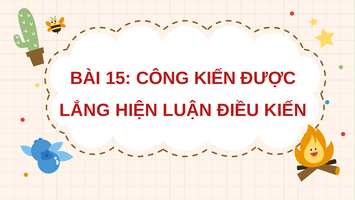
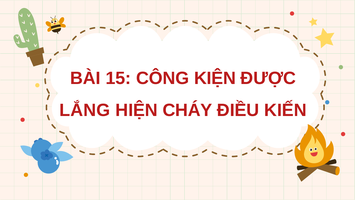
CÔNG KIẾN: KIẾN -> KIỆN
LUẬN: LUẬN -> CHÁY
